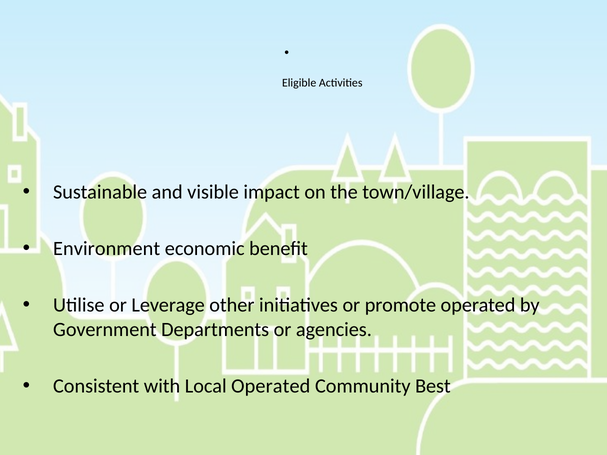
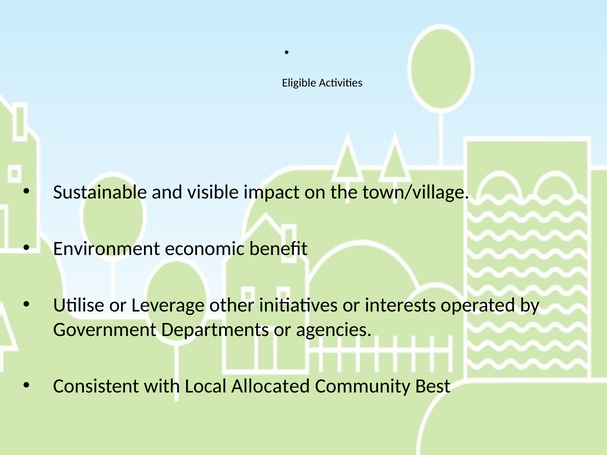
promote: promote -> interests
Local Operated: Operated -> Allocated
